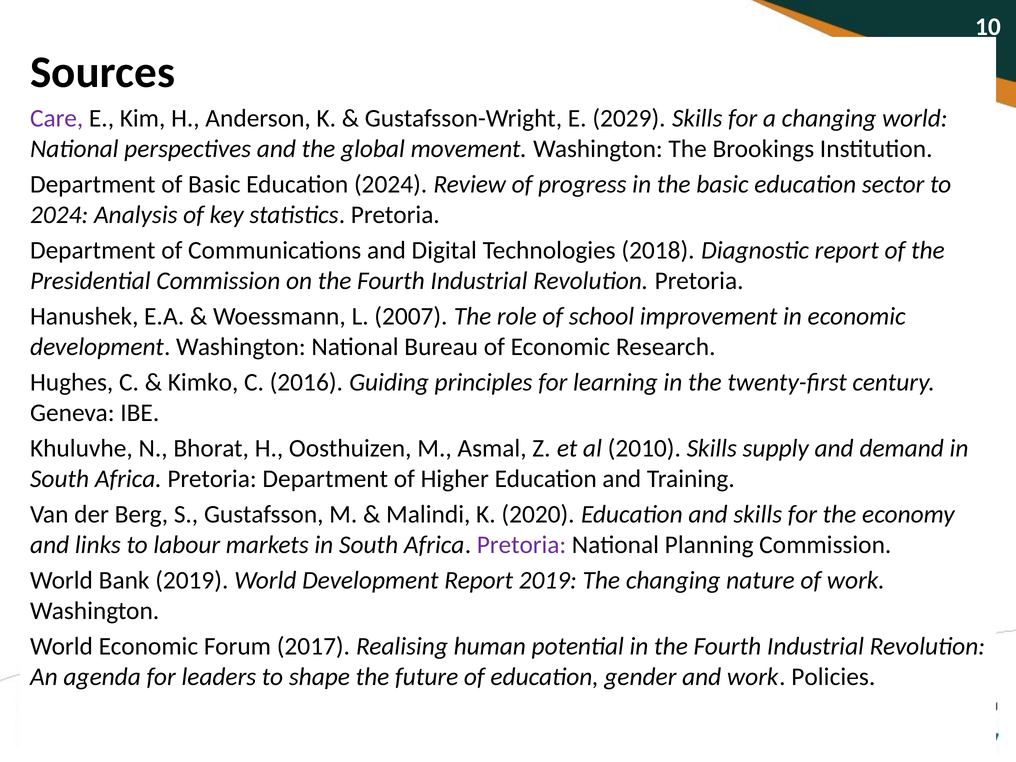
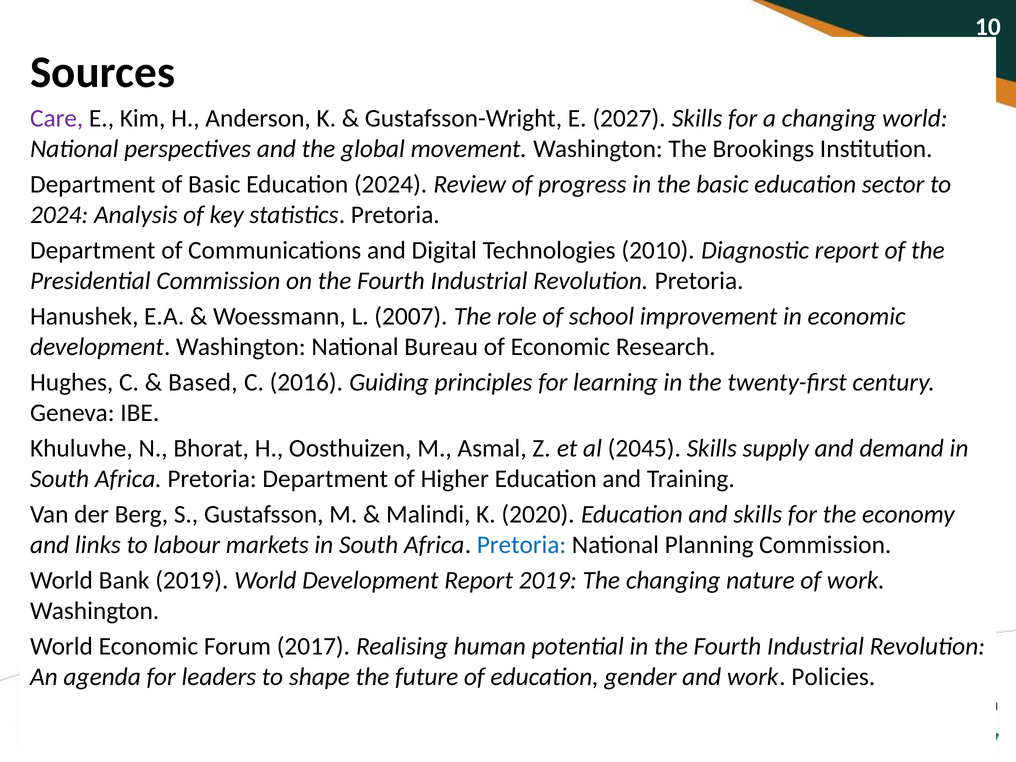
2029: 2029 -> 2027
2018: 2018 -> 2010
Kimko: Kimko -> Based
2010: 2010 -> 2045
Pretoria at (521, 545) colour: purple -> blue
